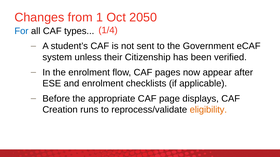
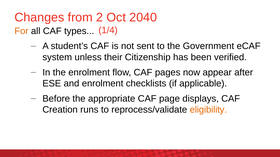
1: 1 -> 2
2050: 2050 -> 2040
For colour: blue -> orange
